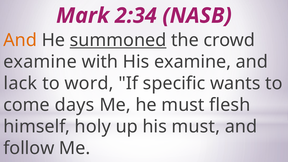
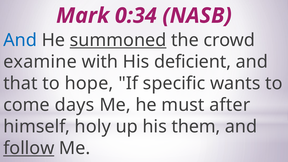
2:34: 2:34 -> 0:34
And at (20, 40) colour: orange -> blue
His examine: examine -> deficient
lack: lack -> that
word: word -> hope
flesh: flesh -> after
his must: must -> them
follow underline: none -> present
